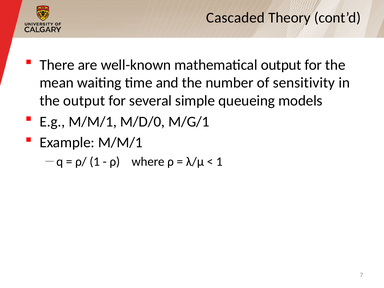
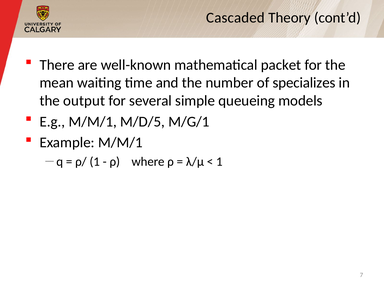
mathematical output: output -> packet
sensitivity: sensitivity -> specializes
M/D/0: M/D/0 -> M/D/5
